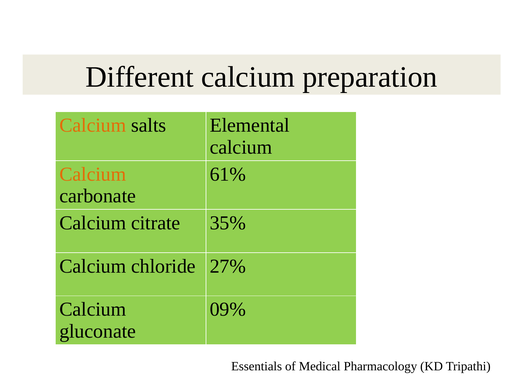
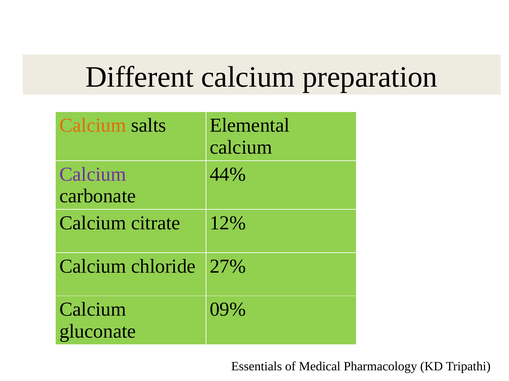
Calcium at (93, 175) colour: orange -> purple
61%: 61% -> 44%
35%: 35% -> 12%
